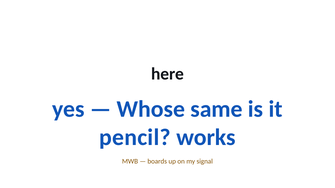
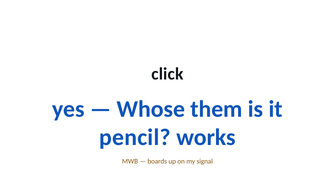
here: here -> click
same: same -> them
